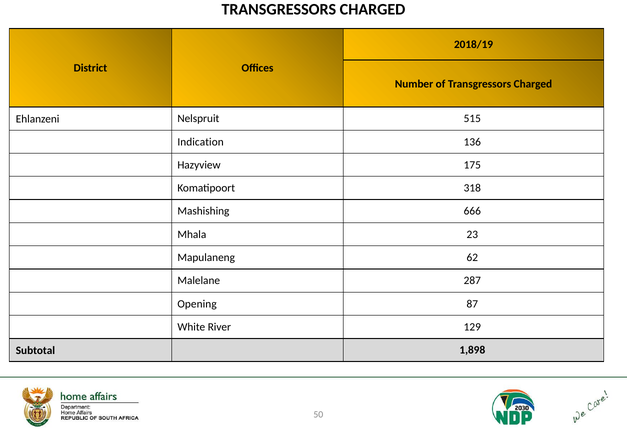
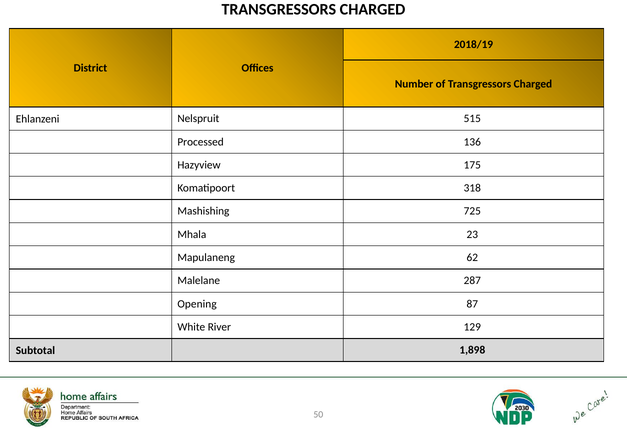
Indication: Indication -> Processed
666: 666 -> 725
